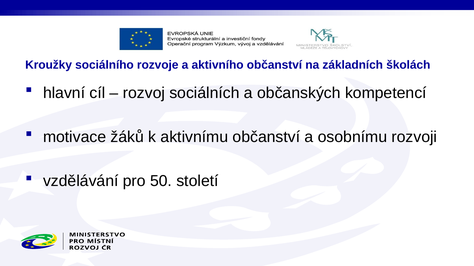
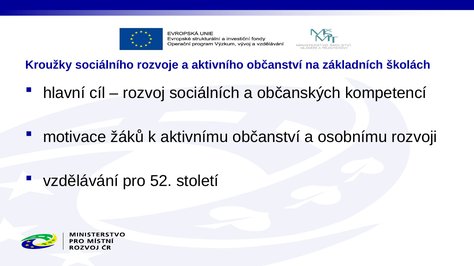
50: 50 -> 52
